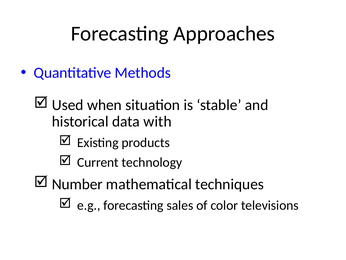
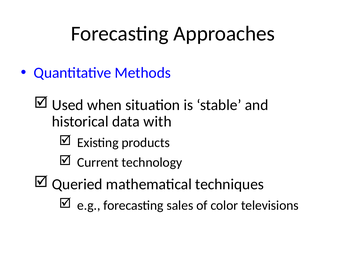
Number: Number -> Queried
